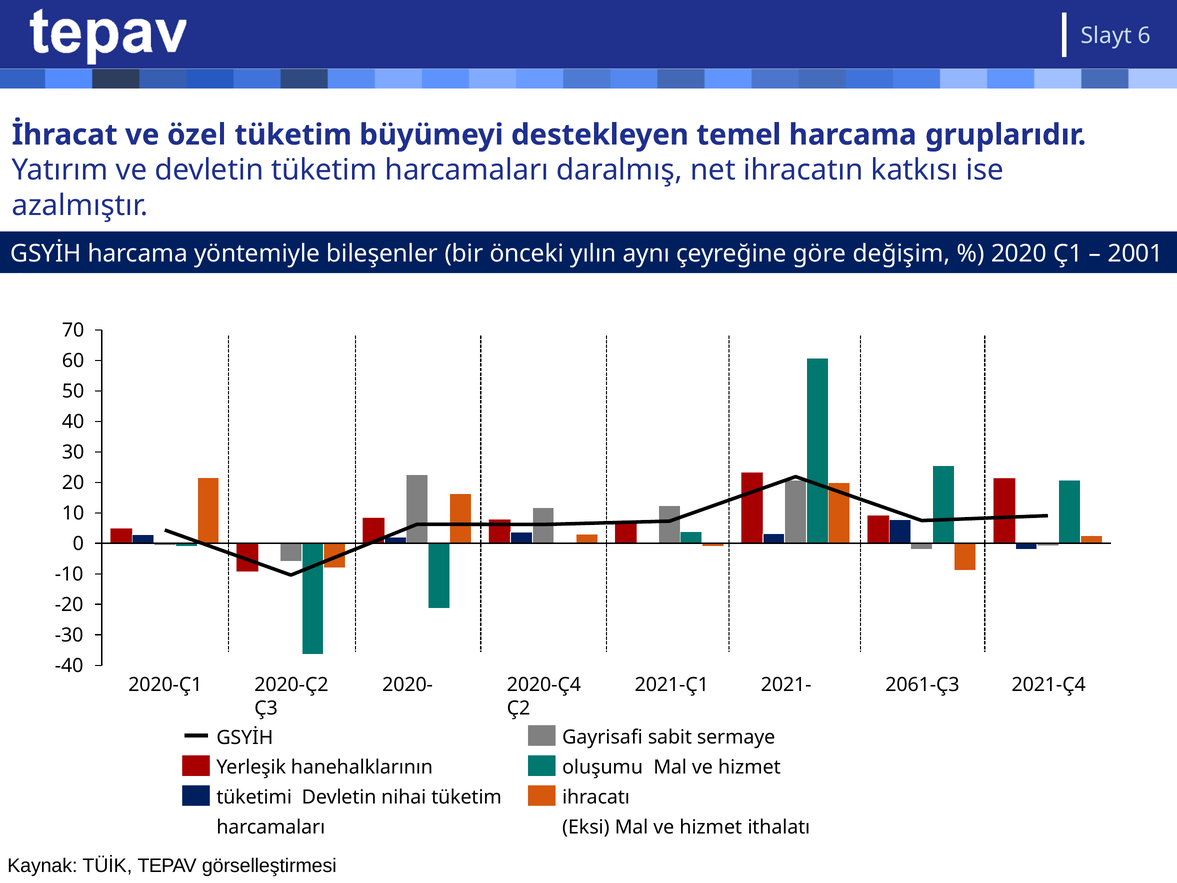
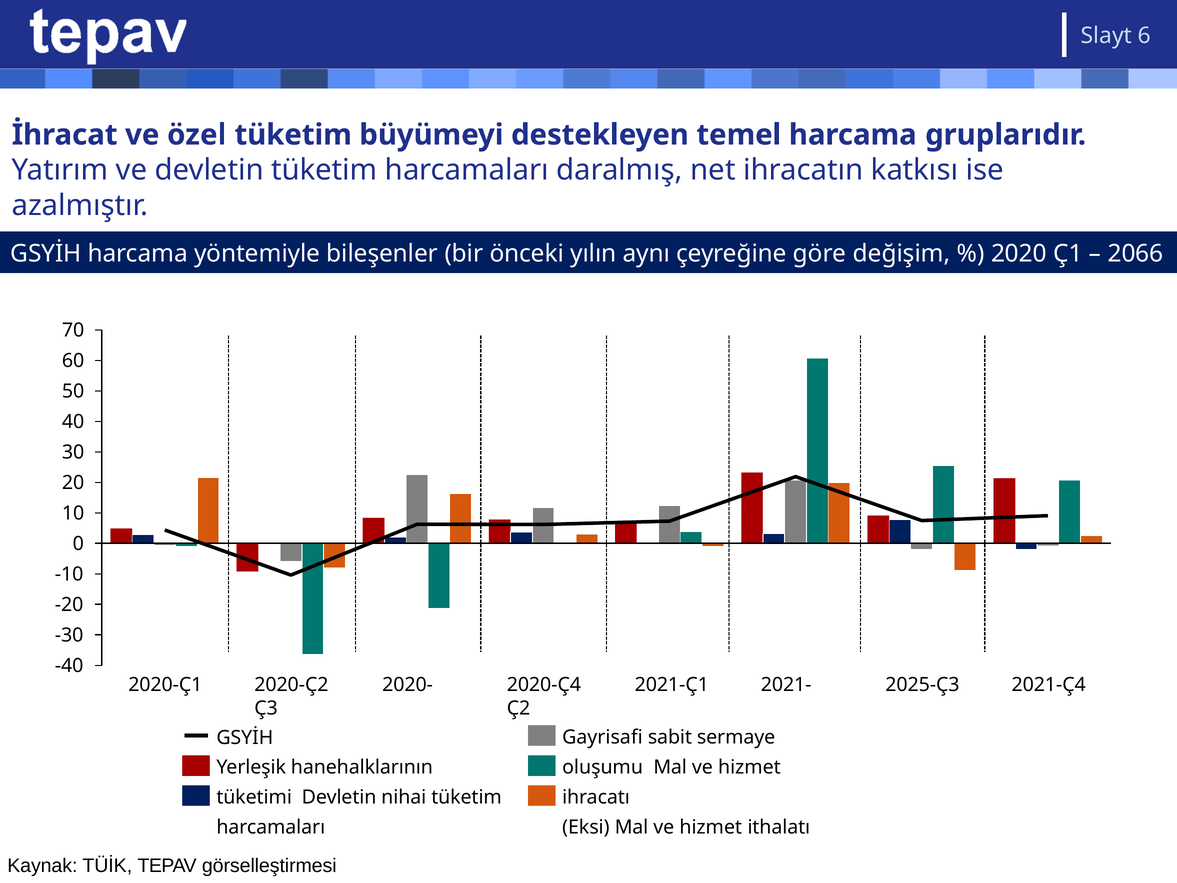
2001: 2001 -> 2066
2061-Ç3: 2061-Ç3 -> 2025-Ç3
